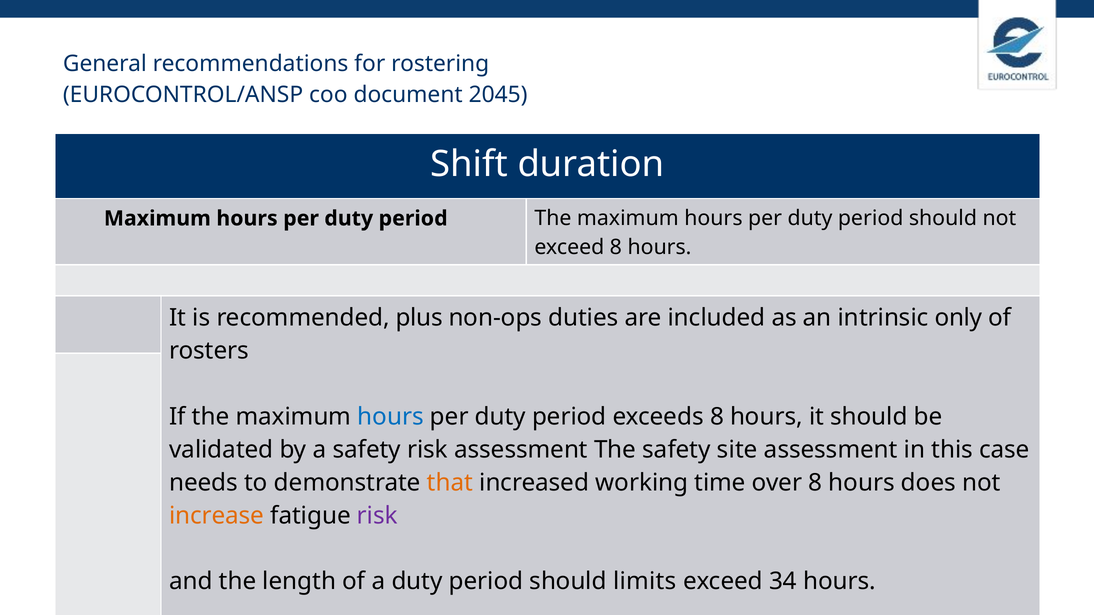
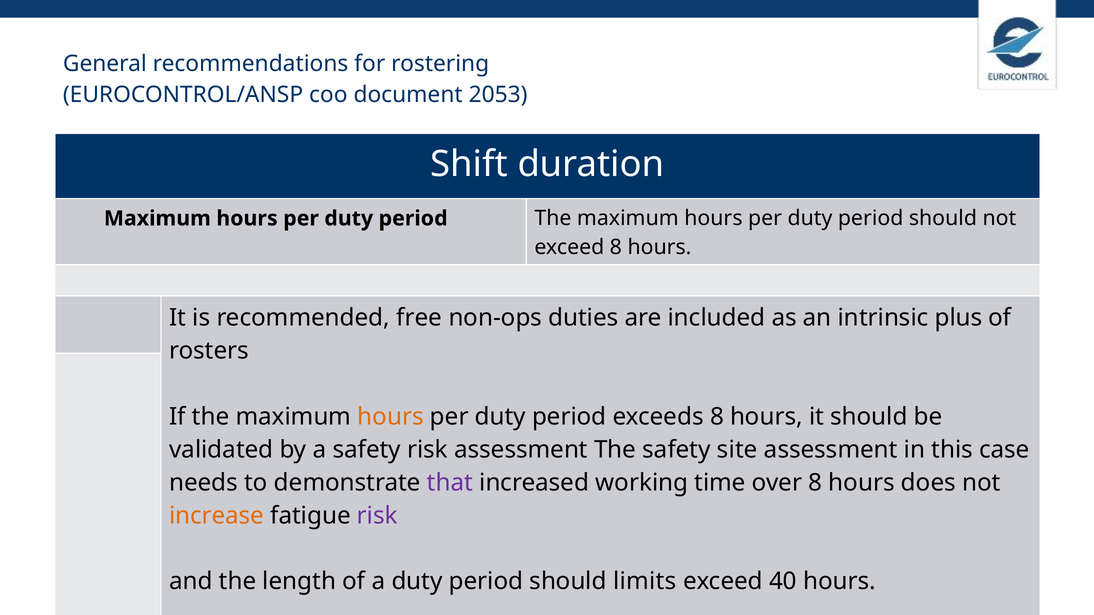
2045: 2045 -> 2053
recommended plus: plus -> free
only: only -> plus
hours at (391, 417) colour: blue -> orange
that colour: orange -> purple
34: 34 -> 40
